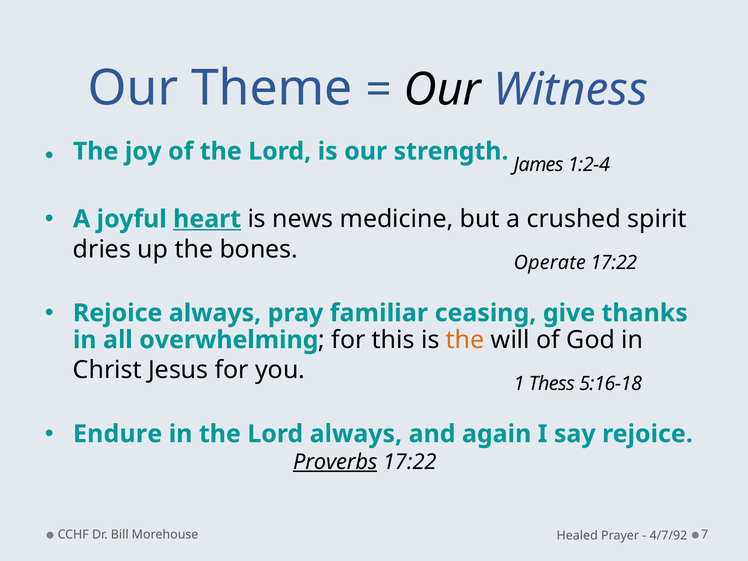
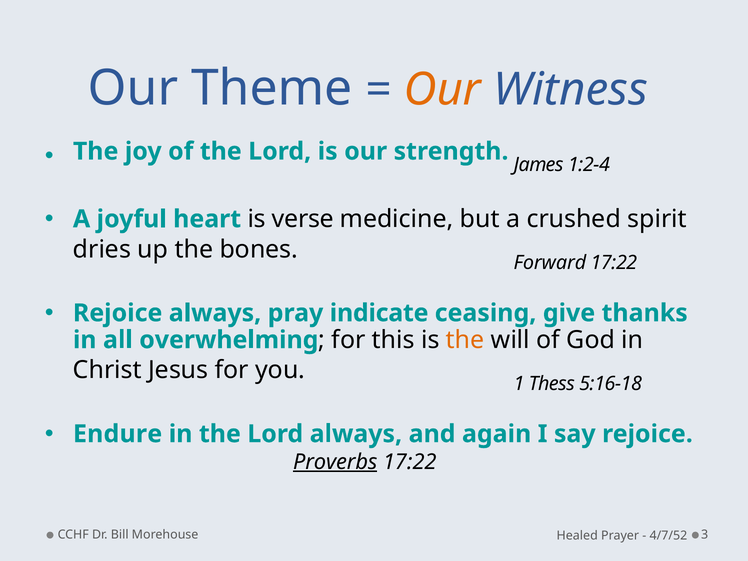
Our at (442, 90) colour: black -> orange
heart underline: present -> none
news: news -> verse
Operate: Operate -> Forward
familiar: familiar -> indicate
7: 7 -> 3
4/7/92: 4/7/92 -> 4/7/52
